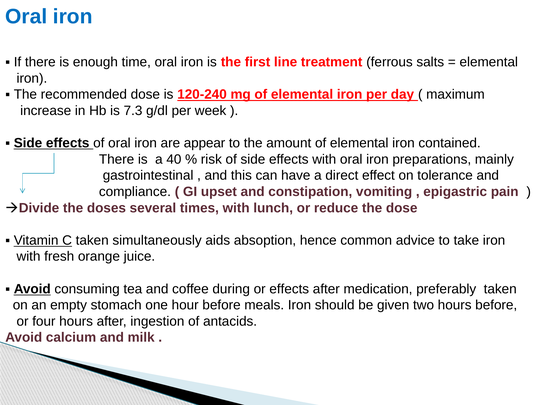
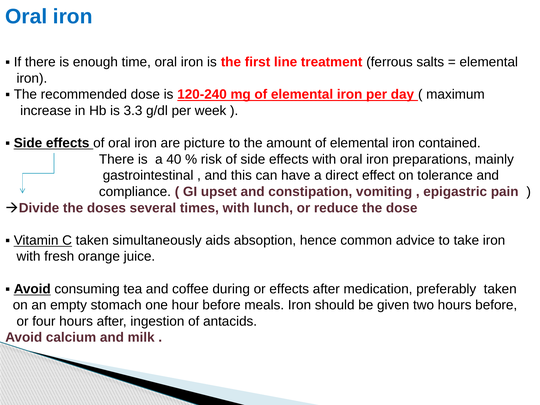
7.3: 7.3 -> 3.3
appear: appear -> picture
